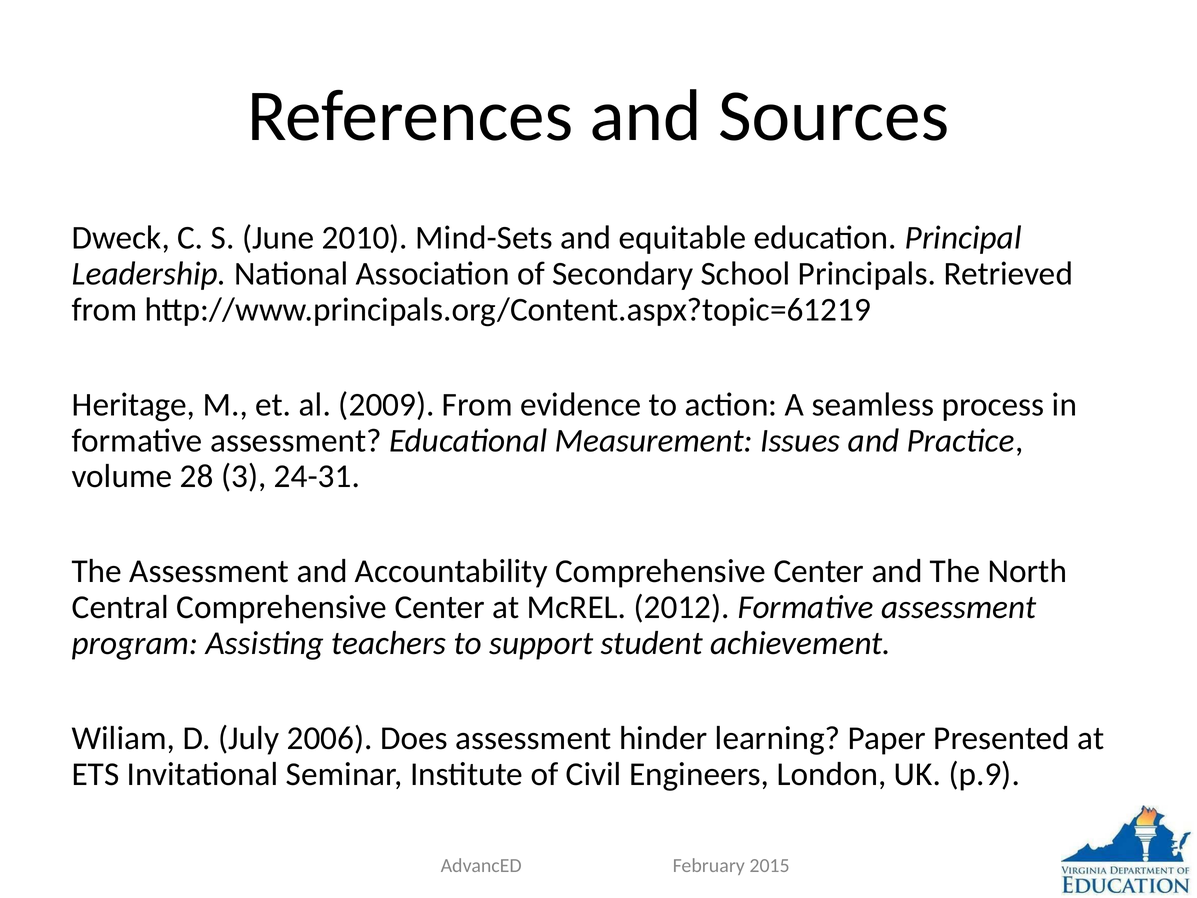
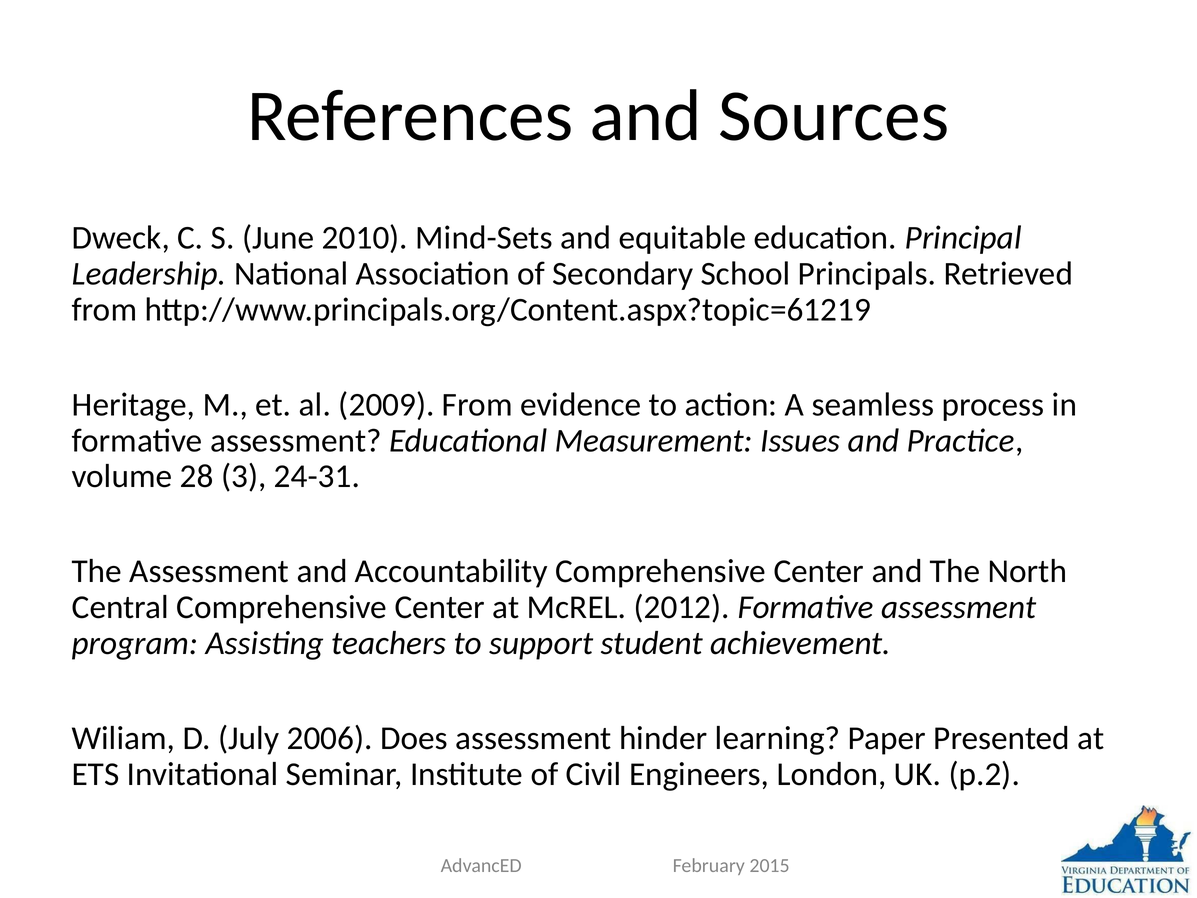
p.9: p.9 -> p.2
